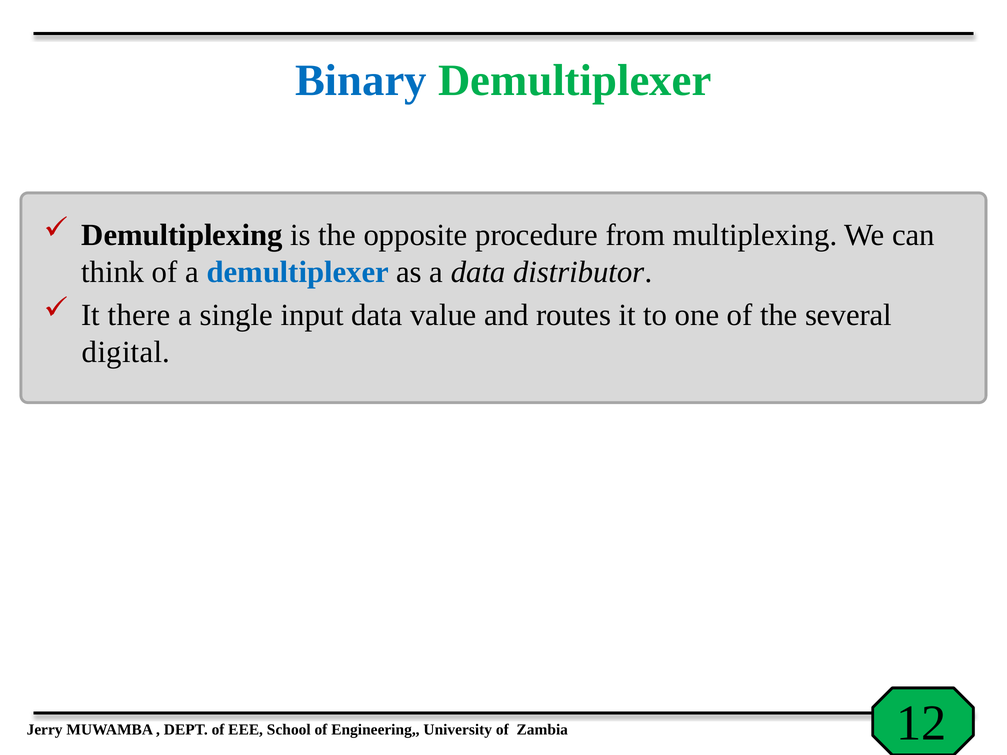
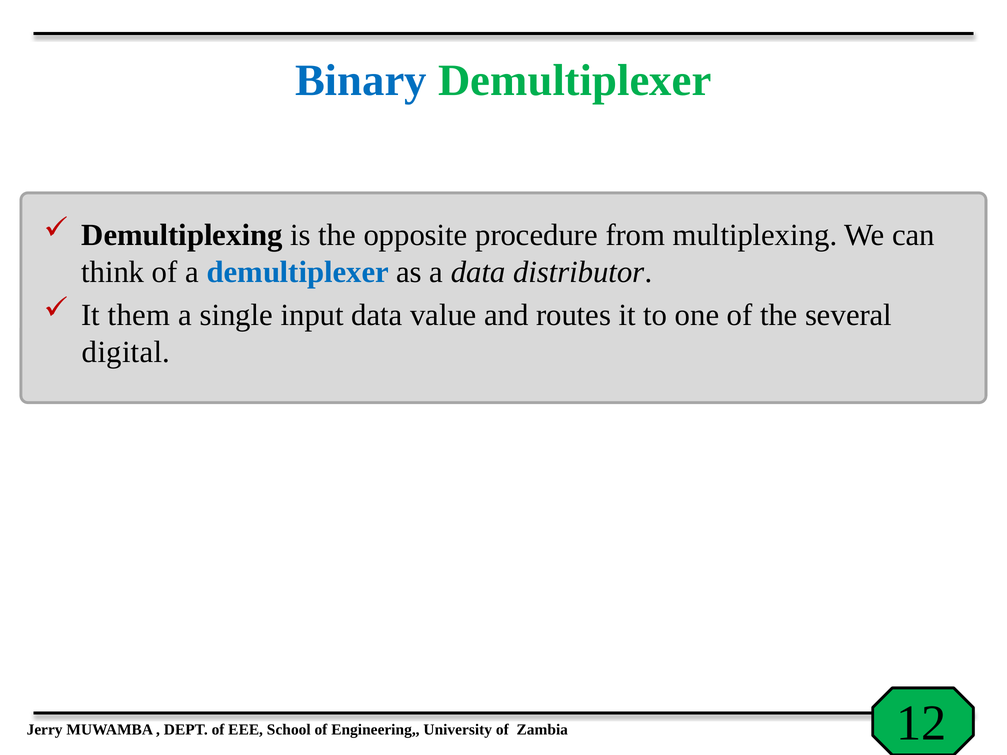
there: there -> them
